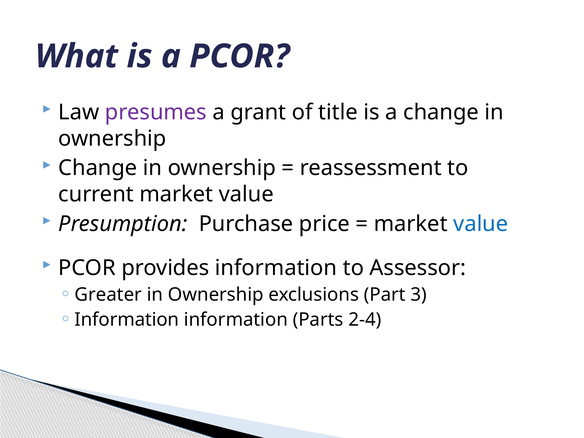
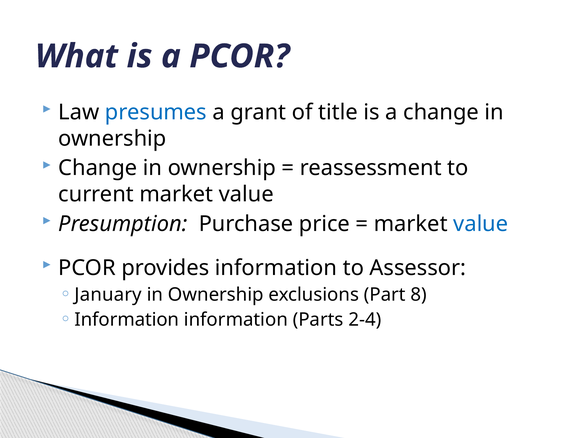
presumes colour: purple -> blue
Greater: Greater -> January
3: 3 -> 8
